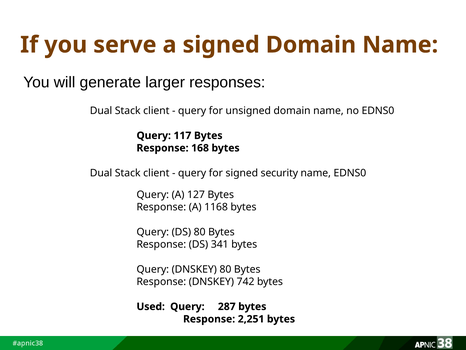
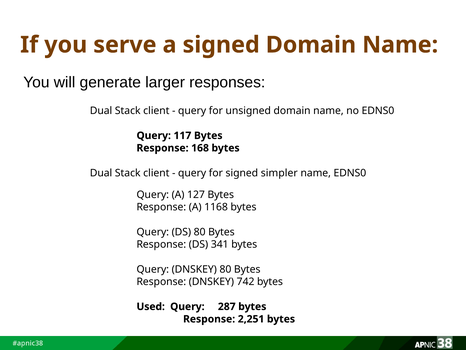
security: security -> simpler
